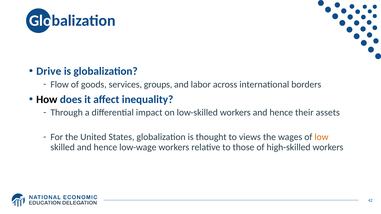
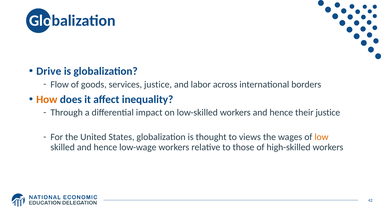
services groups: groups -> justice
How colour: black -> orange
their assets: assets -> justice
